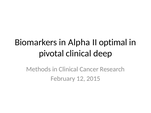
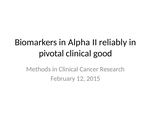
optimal: optimal -> reliably
deep: deep -> good
